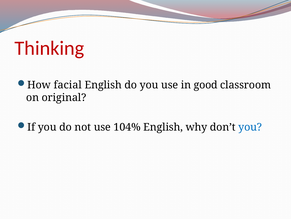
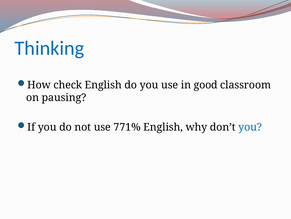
Thinking colour: red -> blue
facial: facial -> check
original: original -> pausing
104%: 104% -> 771%
